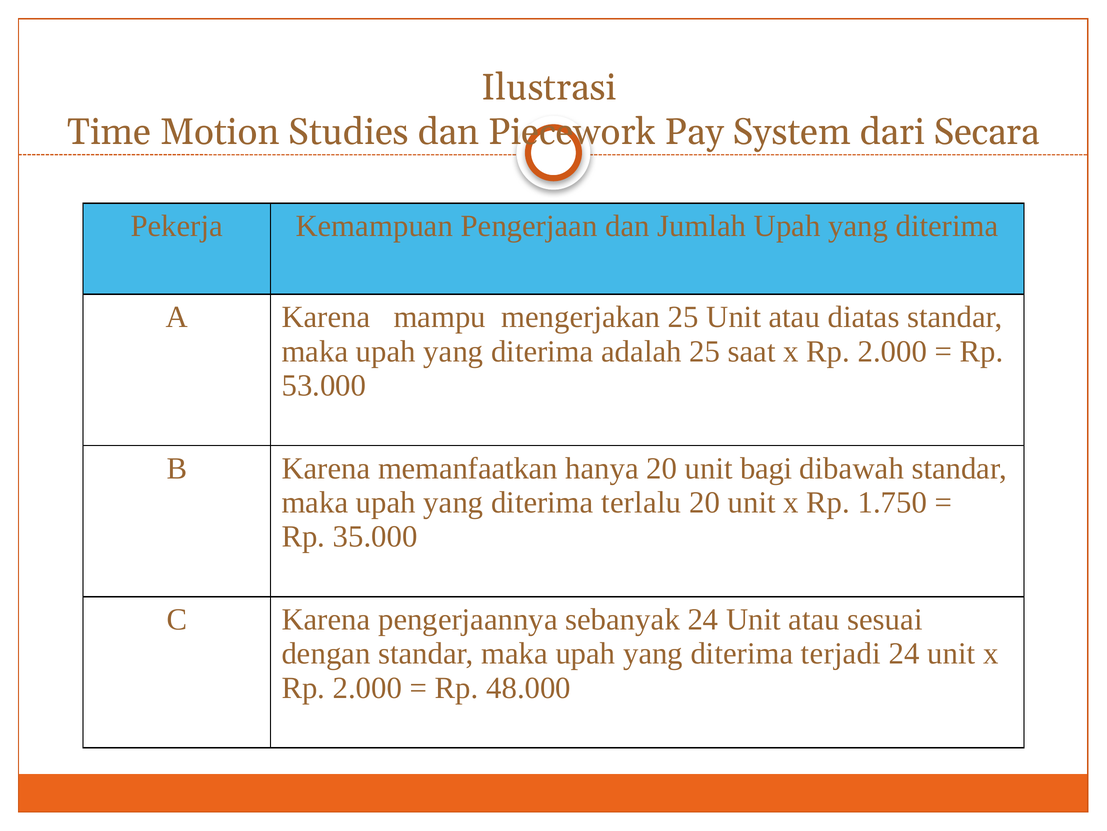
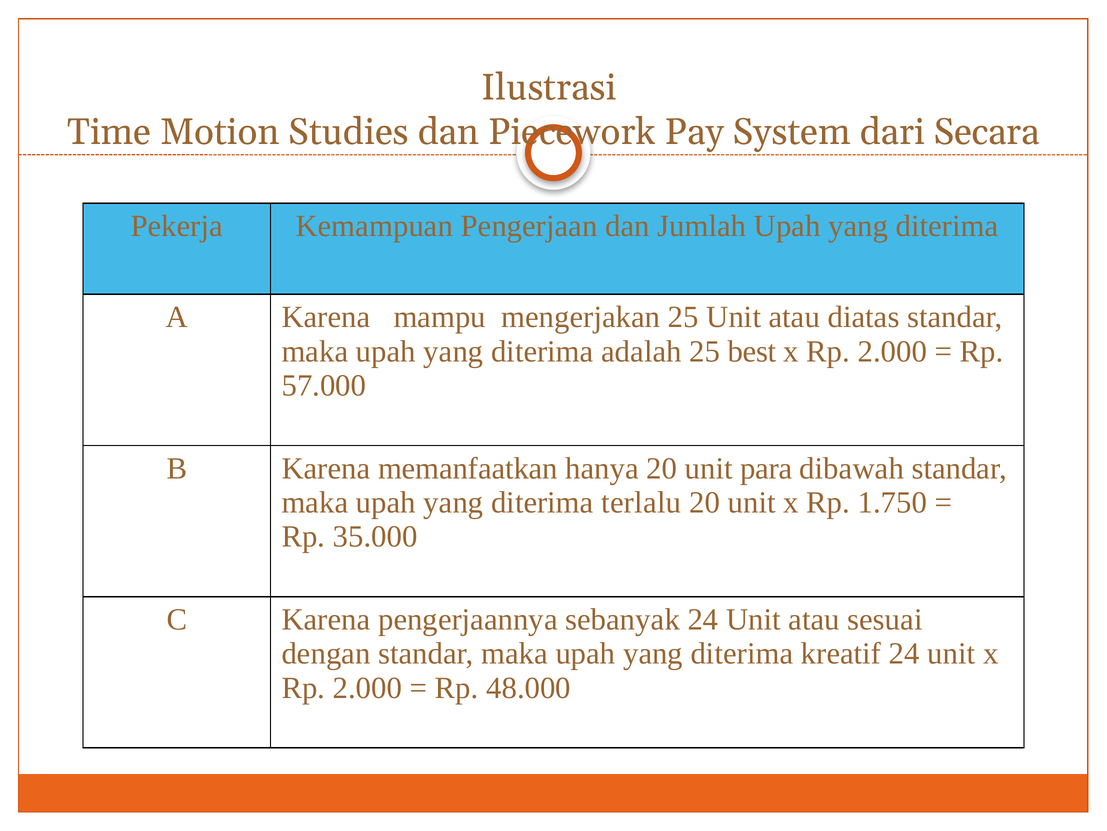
saat: saat -> best
53.000: 53.000 -> 57.000
bagi: bagi -> para
terjadi: terjadi -> kreatif
